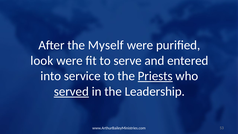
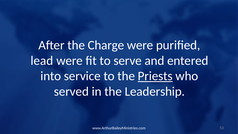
Myself: Myself -> Charge
look: look -> lead
served underline: present -> none
